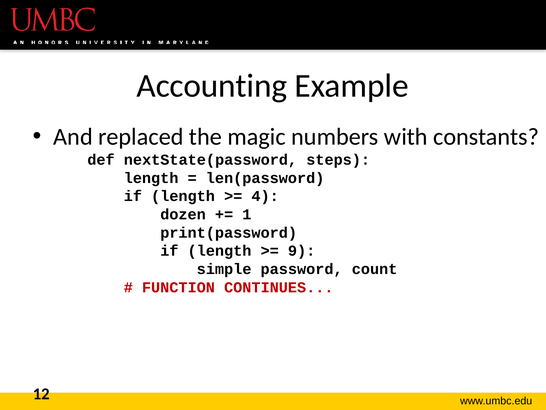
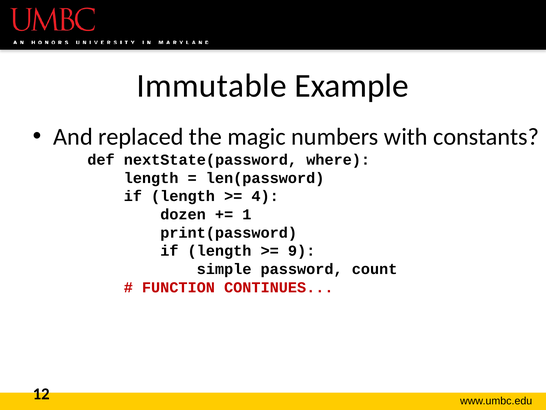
Accounting: Accounting -> Immutable
steps: steps -> where
